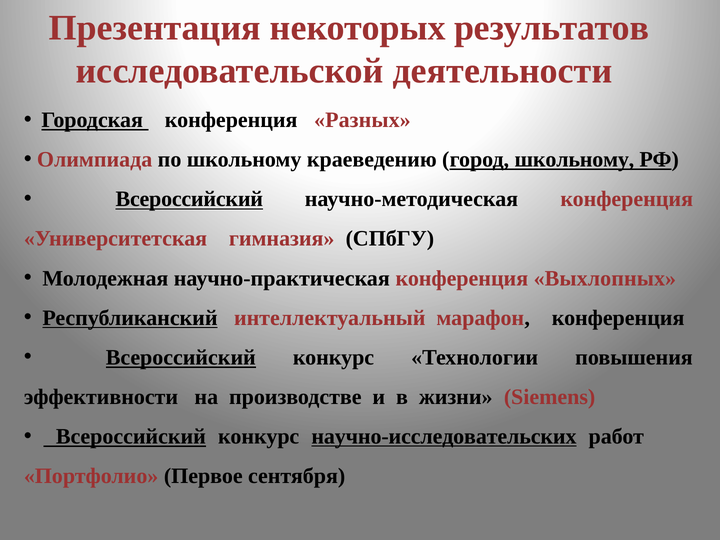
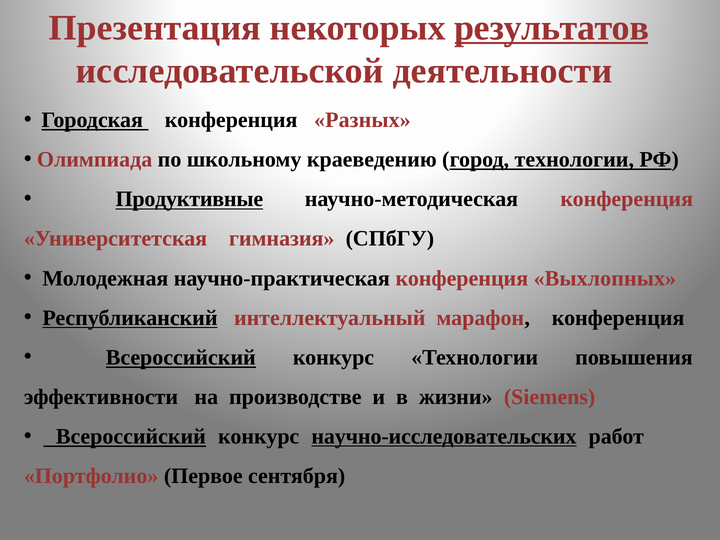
результатов underline: none -> present
город школьному: школьному -> технологии
Всероссийский at (189, 199): Всероссийский -> Продуктивные
